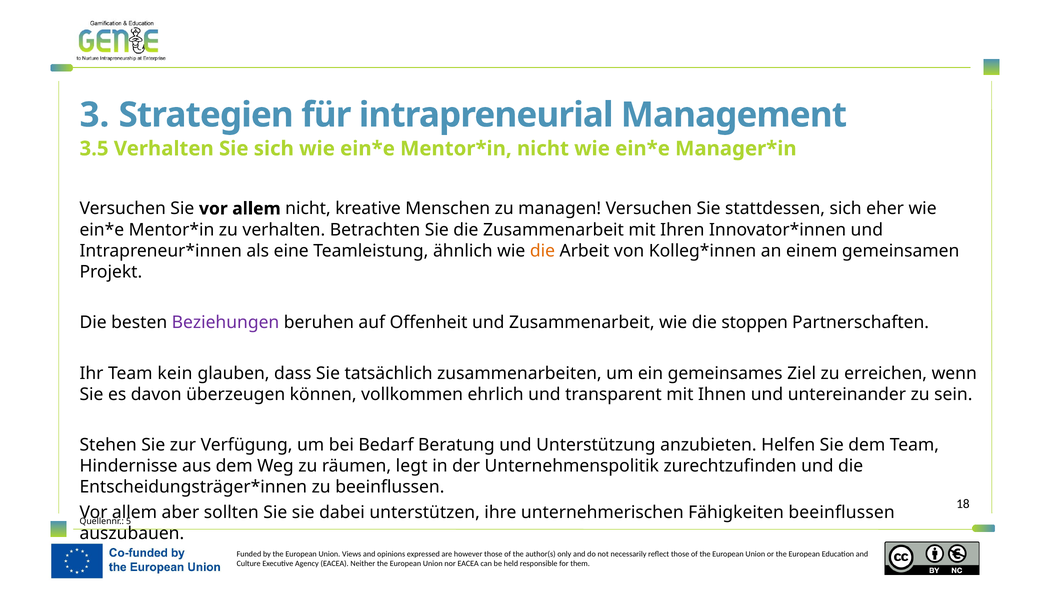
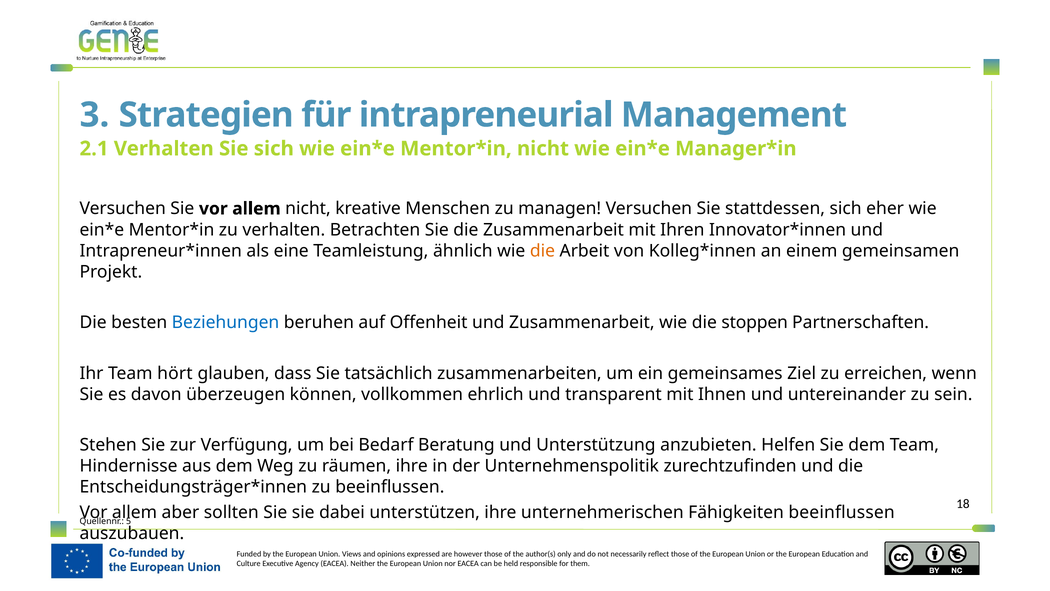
3.5: 3.5 -> 2.1
Beziehungen colour: purple -> blue
kein: kein -> hört
räumen legt: legt -> ihre
